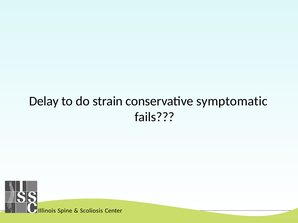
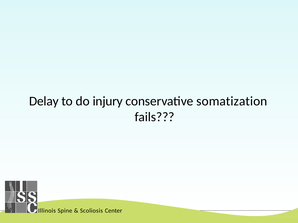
strain: strain -> injury
symptomatic: symptomatic -> somatization
